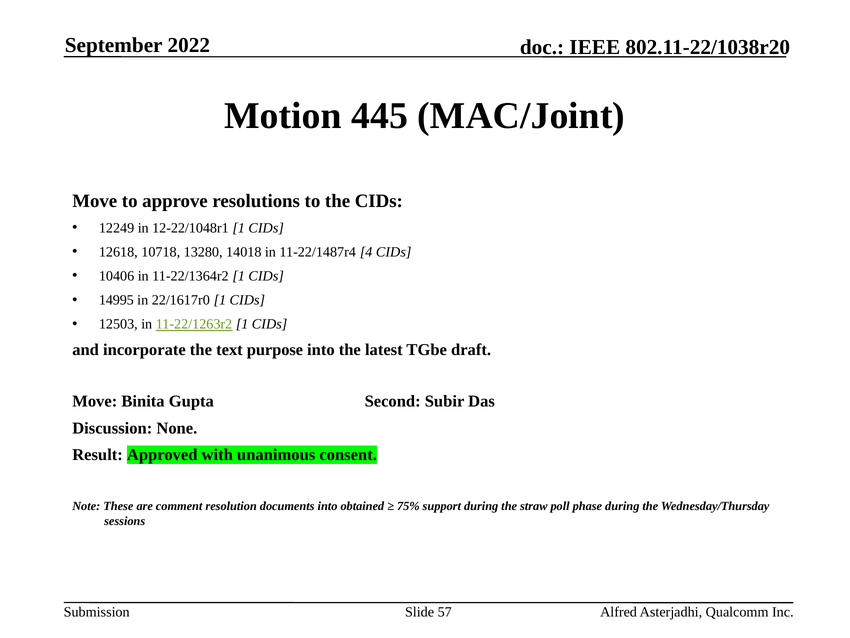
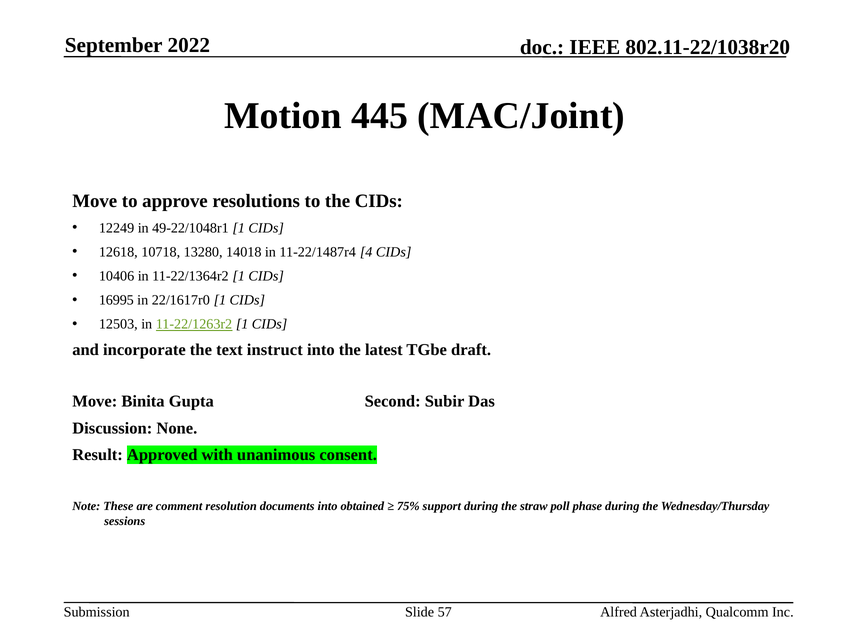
12-22/1048r1: 12-22/1048r1 -> 49-22/1048r1
14995: 14995 -> 16995
purpose: purpose -> instruct
